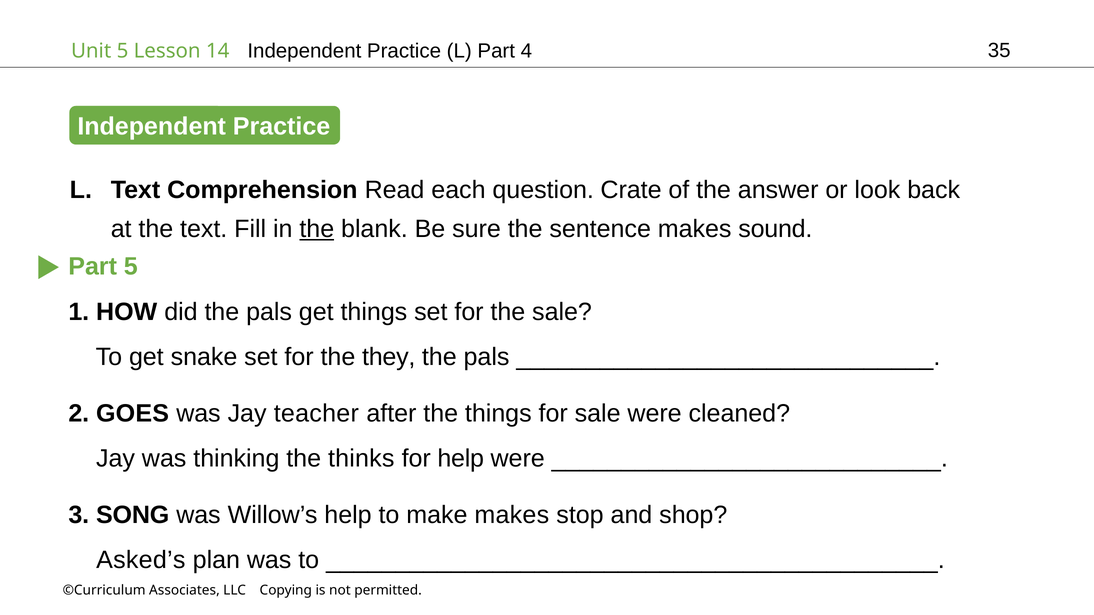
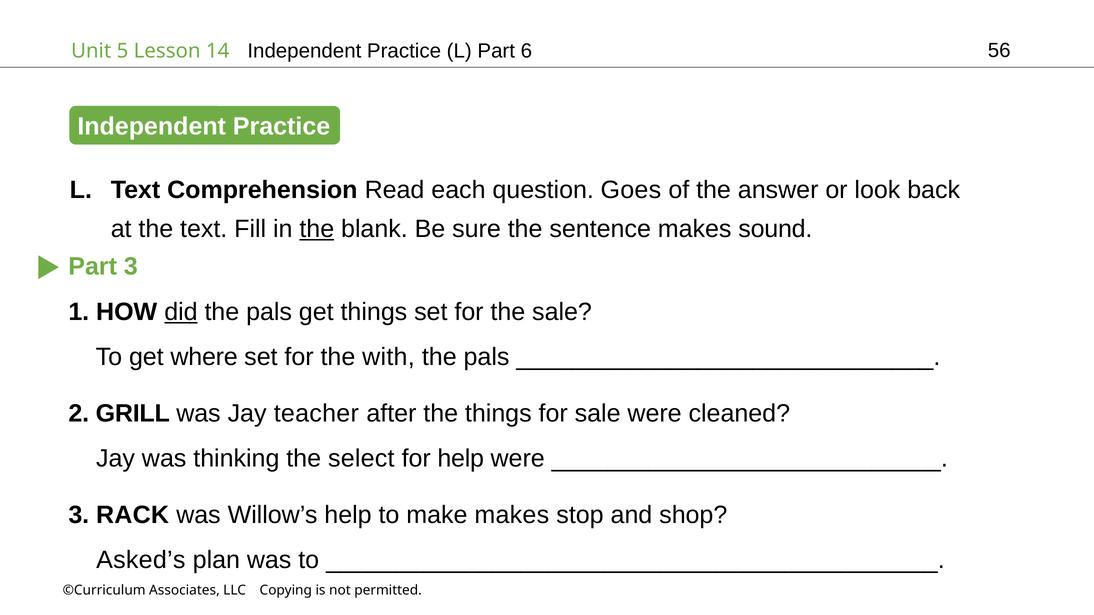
4: 4 -> 6
35: 35 -> 56
Crate: Crate -> Goes
Part 5: 5 -> 3
did underline: none -> present
snake: snake -> where
they: they -> with
GOES: GOES -> GRILL
thinks: thinks -> select
SONG: SONG -> RACK
